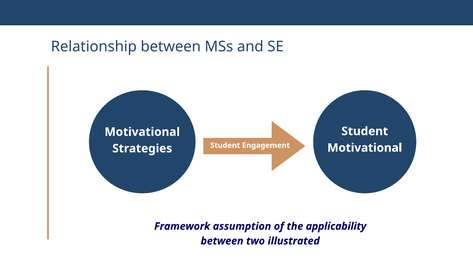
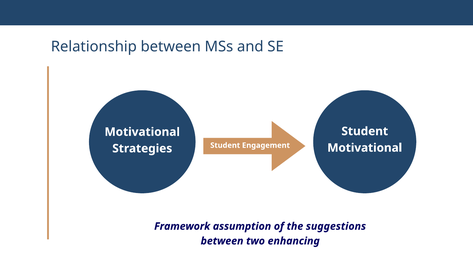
applicability: applicability -> suggestions
illustrated: illustrated -> enhancing
